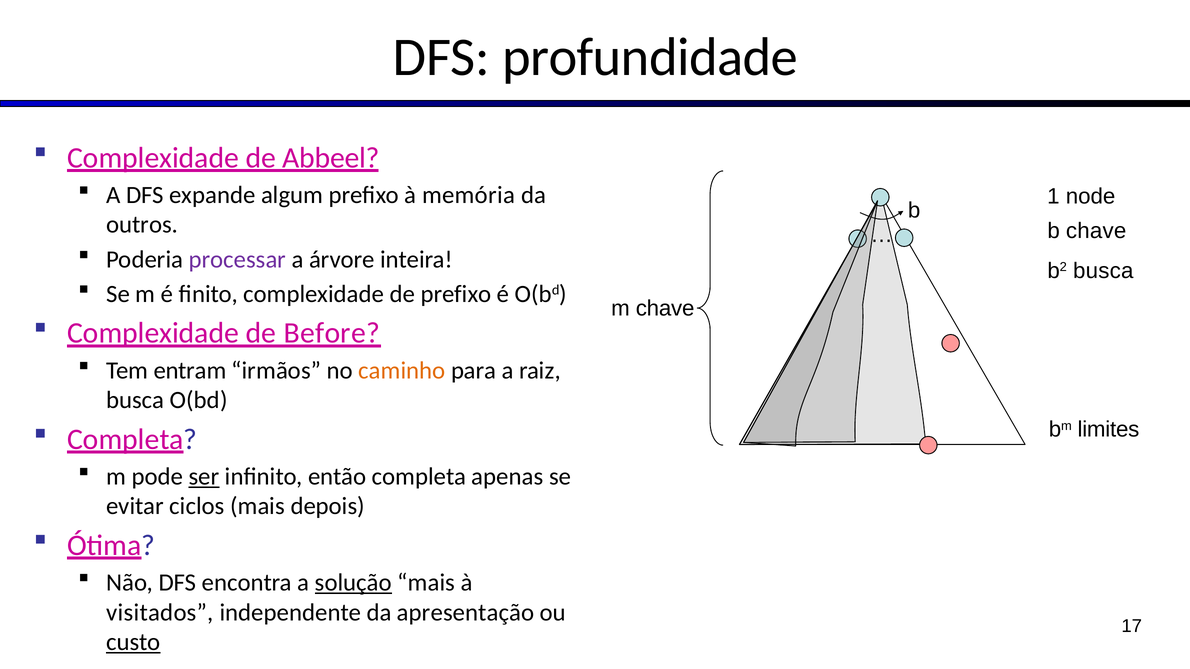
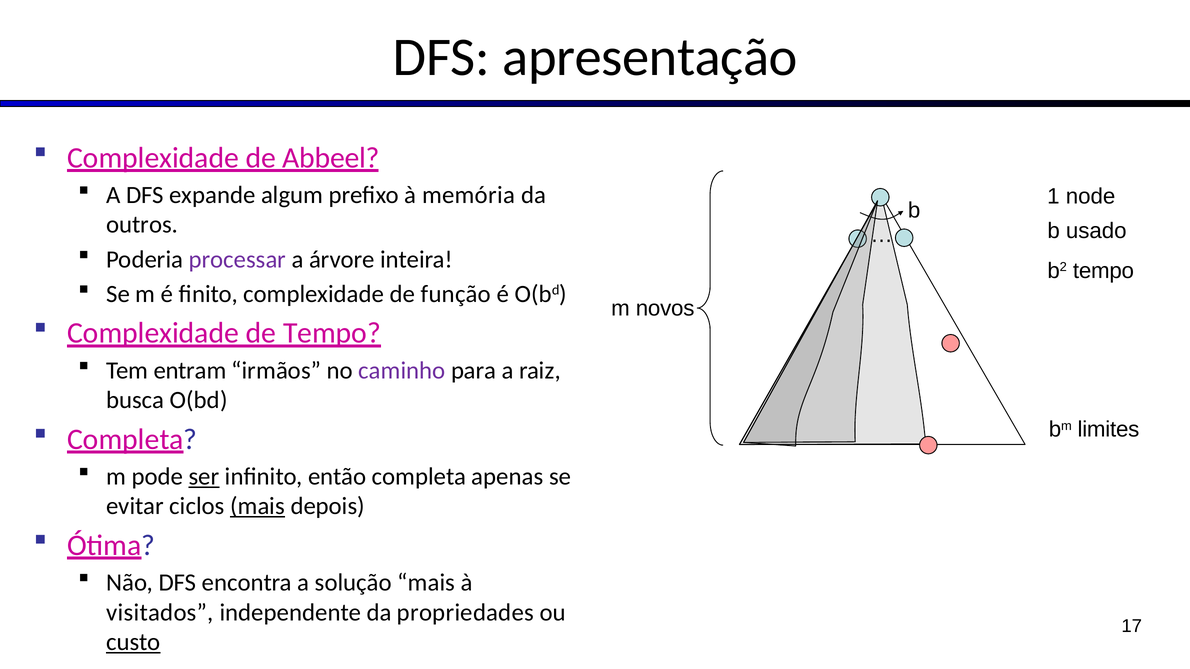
profundidade: profundidade -> apresentação
b chave: chave -> usado
b2 busca: busca -> tempo
de prefixo: prefixo -> função
m chave: chave -> novos
de Before: Before -> Tempo
caminho colour: orange -> purple
mais at (258, 507) underline: none -> present
solução underline: present -> none
apresentação: apresentação -> propriedades
